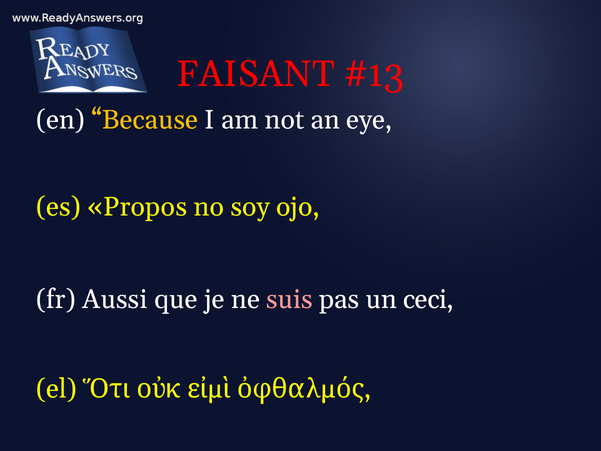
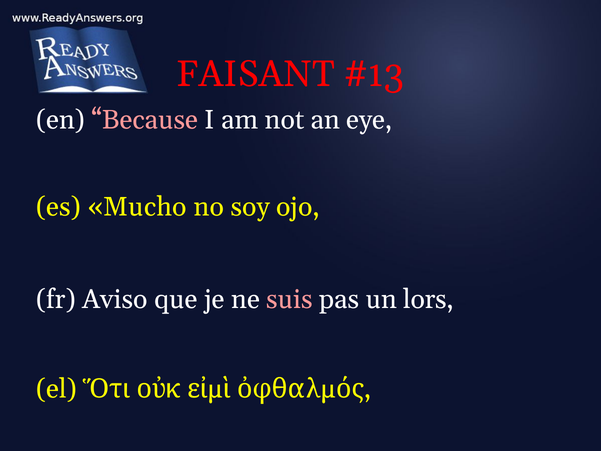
Because colour: yellow -> pink
Propos: Propos -> Mucho
Aussi: Aussi -> Aviso
ceci: ceci -> lors
